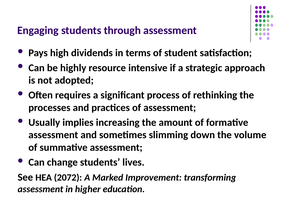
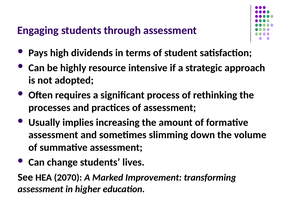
2072: 2072 -> 2070
